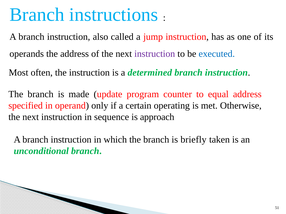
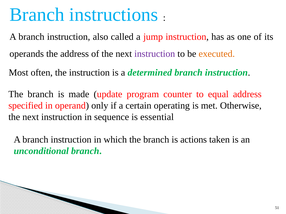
executed colour: blue -> orange
approach: approach -> essential
briefly: briefly -> actions
